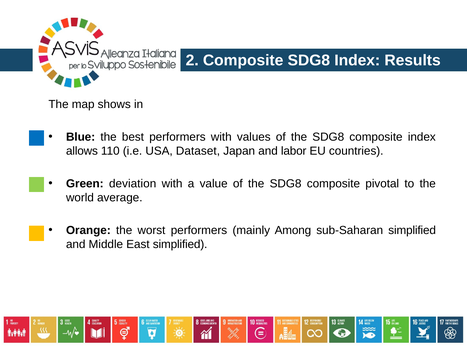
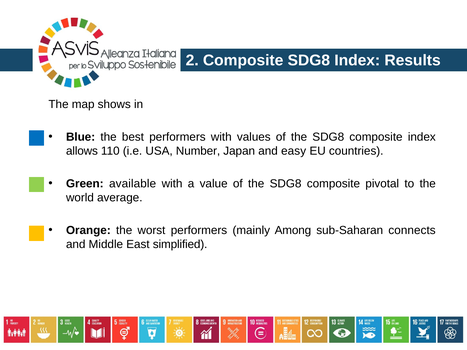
Dataset: Dataset -> Number
labor: labor -> easy
deviation: deviation -> available
sub-Saharan simplified: simplified -> connects
